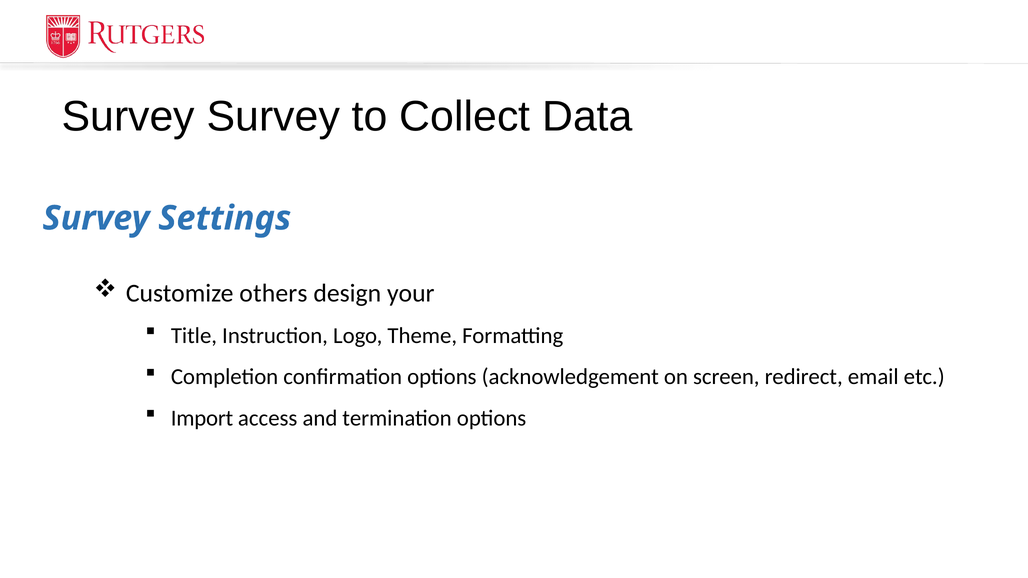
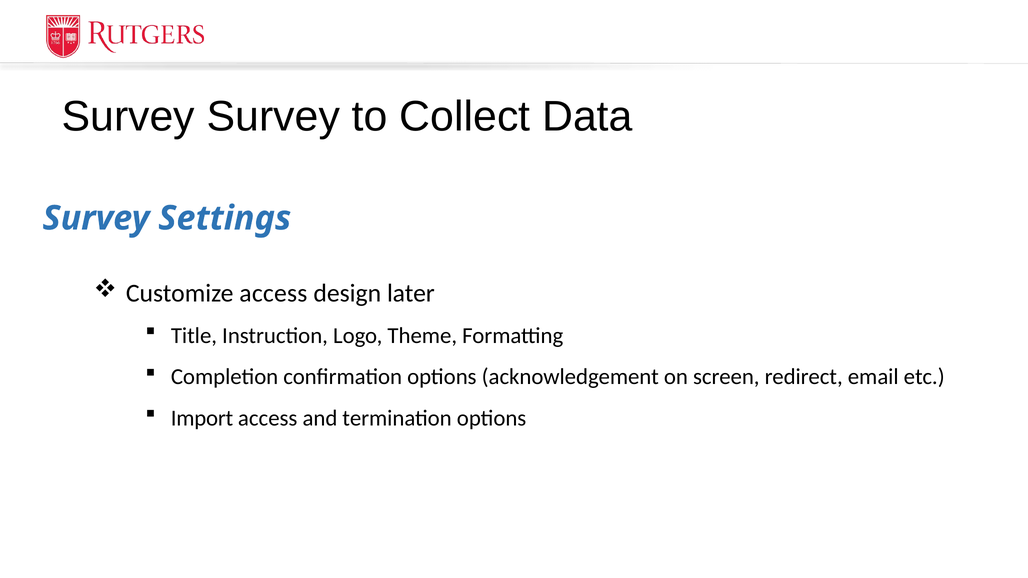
Customize others: others -> access
your: your -> later
